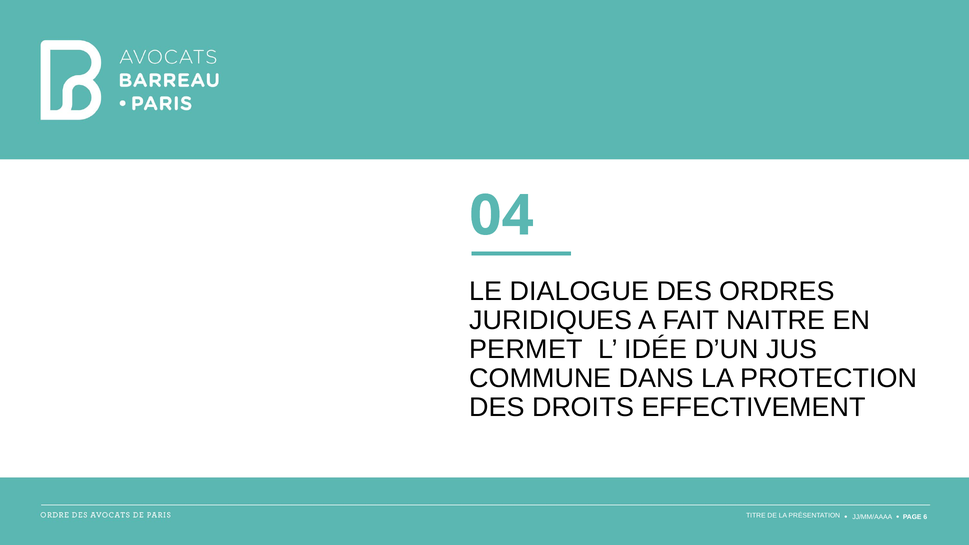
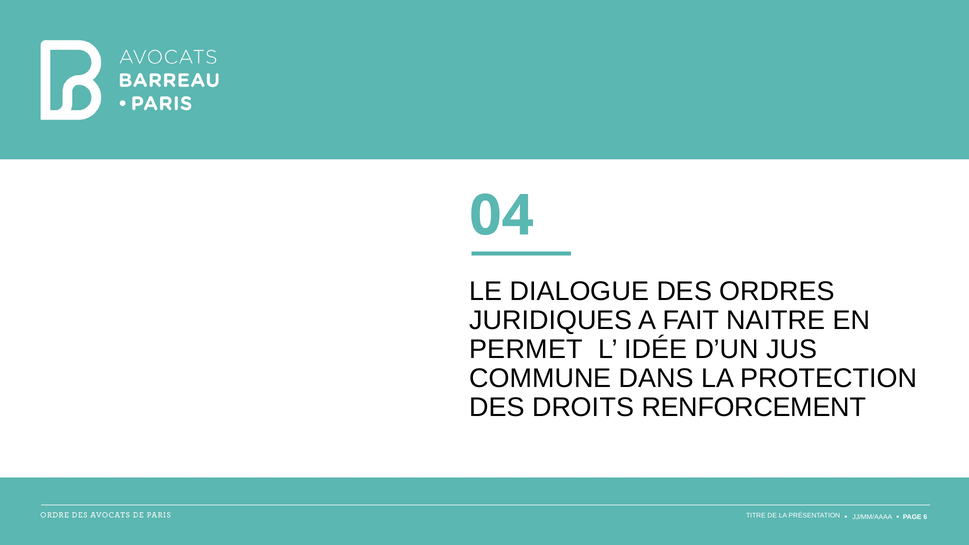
EFFECTIVEMENT: EFFECTIVEMENT -> RENFORCEMENT
